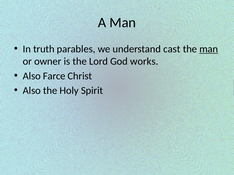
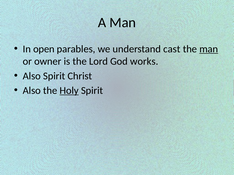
truth: truth -> open
Also Farce: Farce -> Spirit
Holy underline: none -> present
